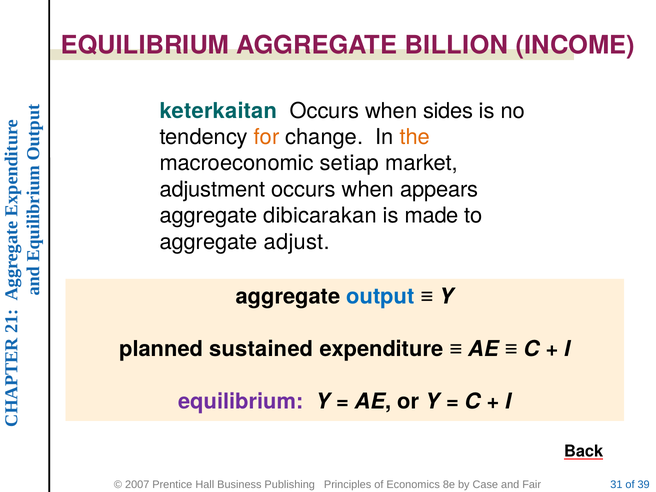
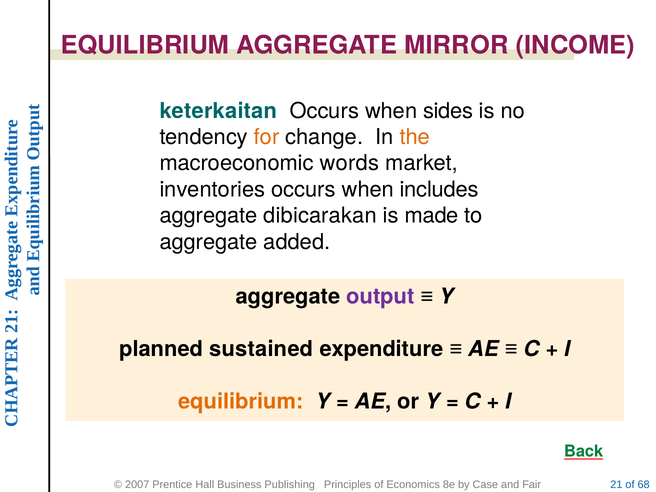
BILLION: BILLION -> MIRROR
setiap: setiap -> words
adjustment: adjustment -> inventories
appears: appears -> includes
adjust: adjust -> added
output colour: blue -> purple
equilibrium at (241, 402) colour: purple -> orange
Back colour: black -> green
31: 31 -> 21
39: 39 -> 68
